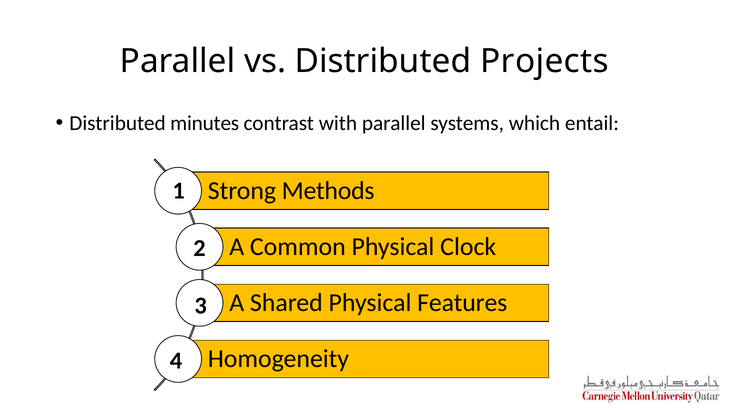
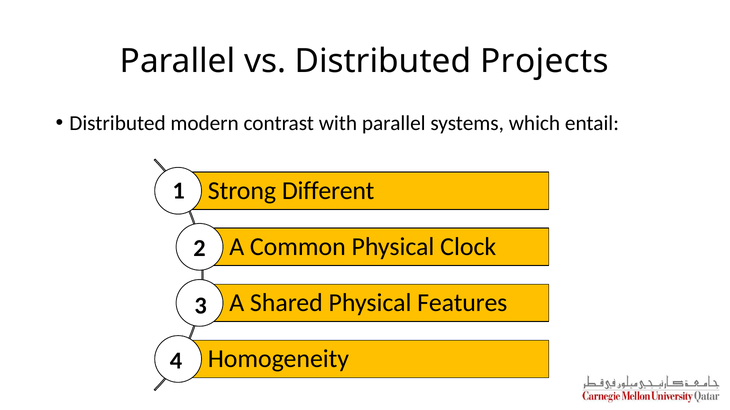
minutes: minutes -> modern
Methods: Methods -> Different
